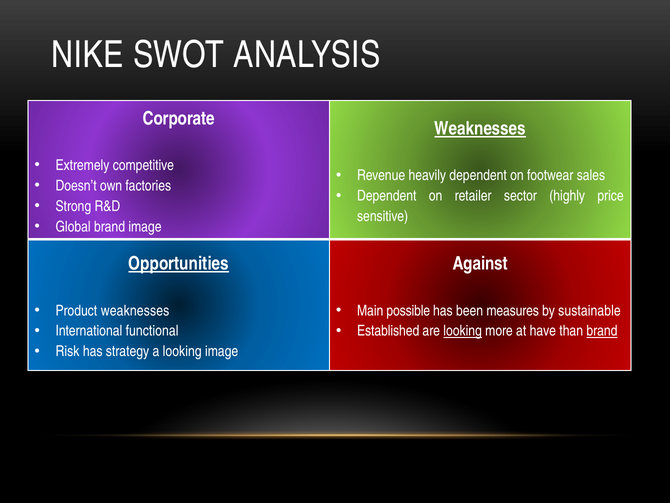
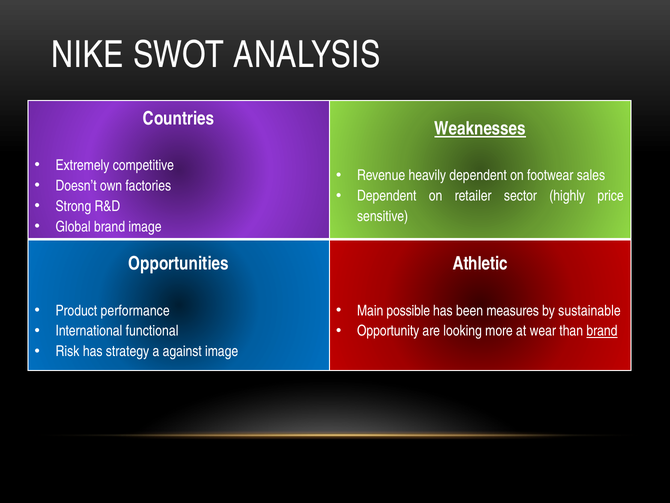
Corporate: Corporate -> Countries
Opportunities underline: present -> none
Against: Against -> Athletic
Product weaknesses: weaknesses -> performance
Established: Established -> Opportunity
looking at (463, 331) underline: present -> none
have: have -> wear
a looking: looking -> against
